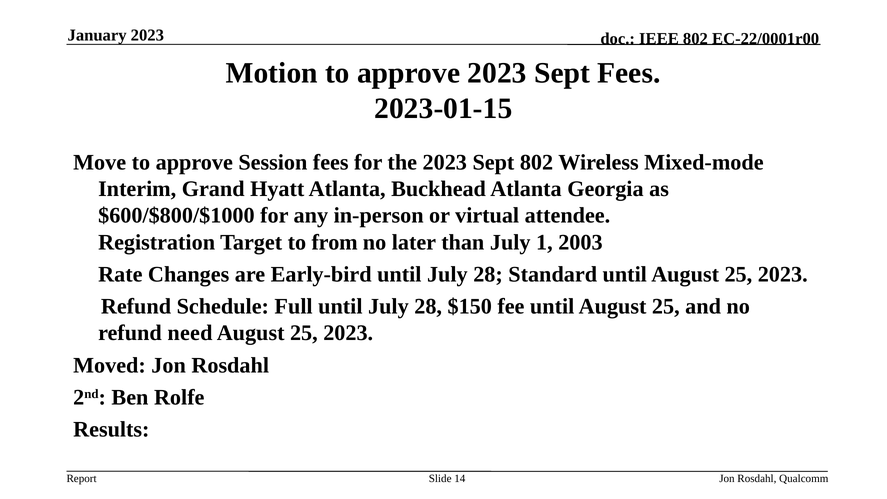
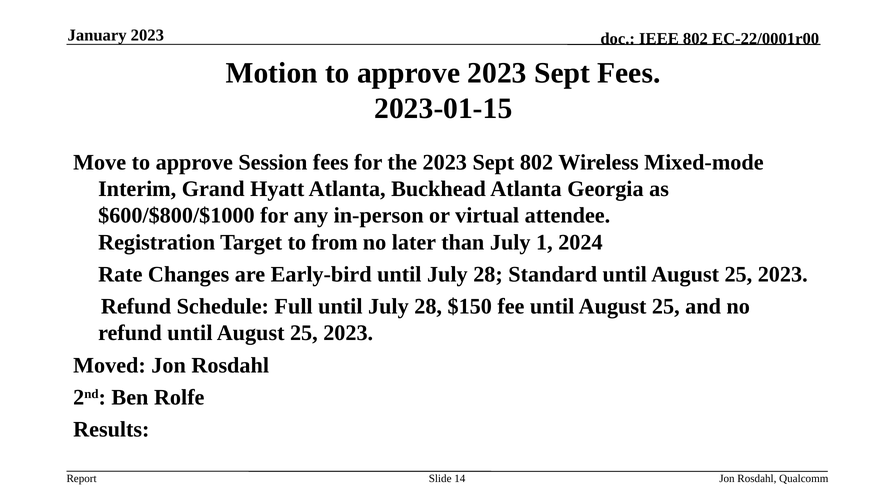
2003: 2003 -> 2024
refund need: need -> until
